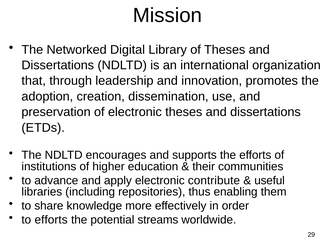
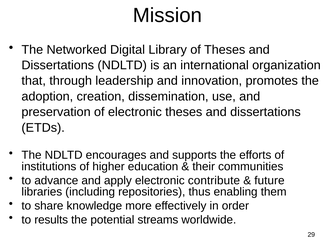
useful: useful -> future
to efforts: efforts -> results
